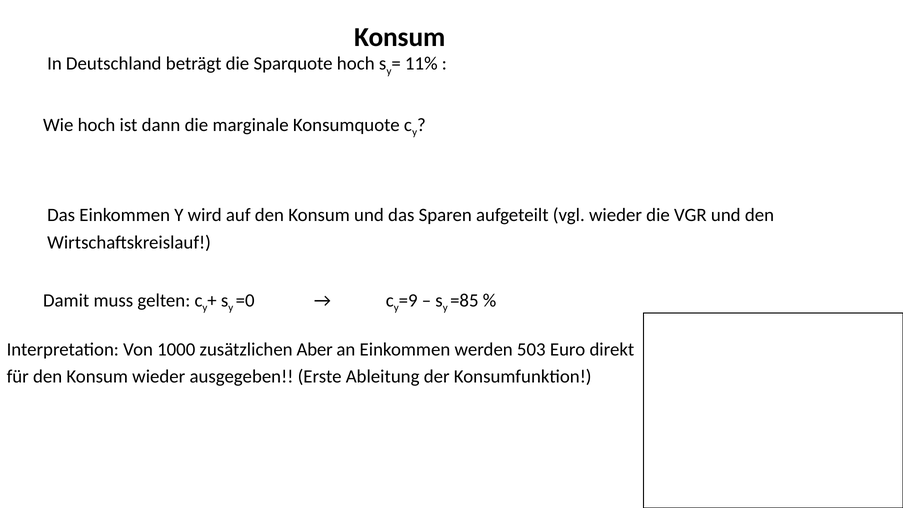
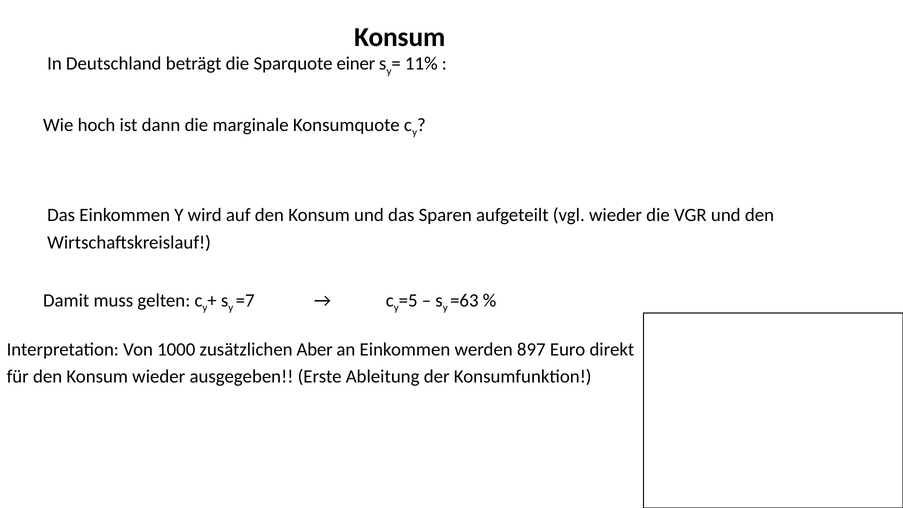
Sparquote hoch: hoch -> einer
=0: =0 -> =7
=9: =9 -> =5
=85: =85 -> =63
503: 503 -> 897
